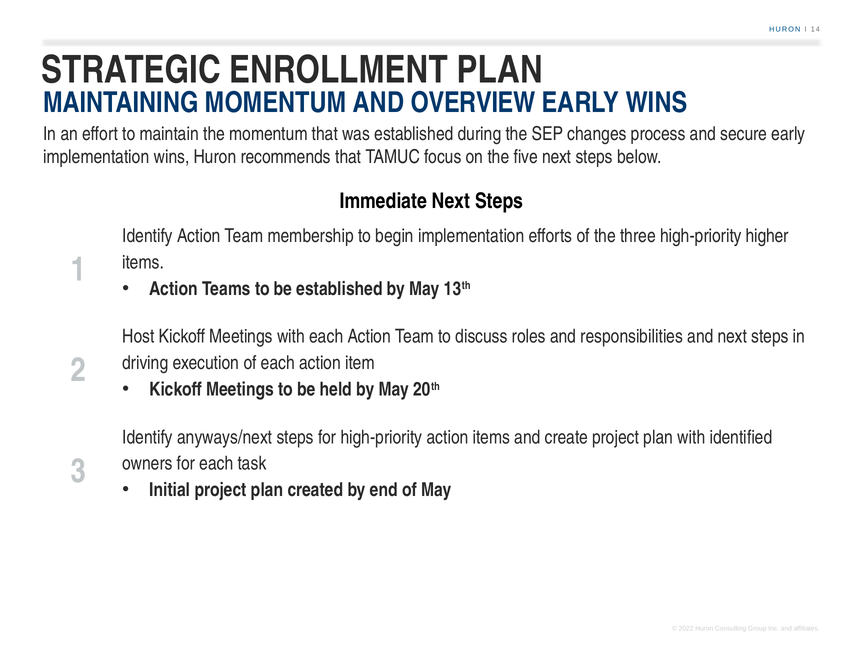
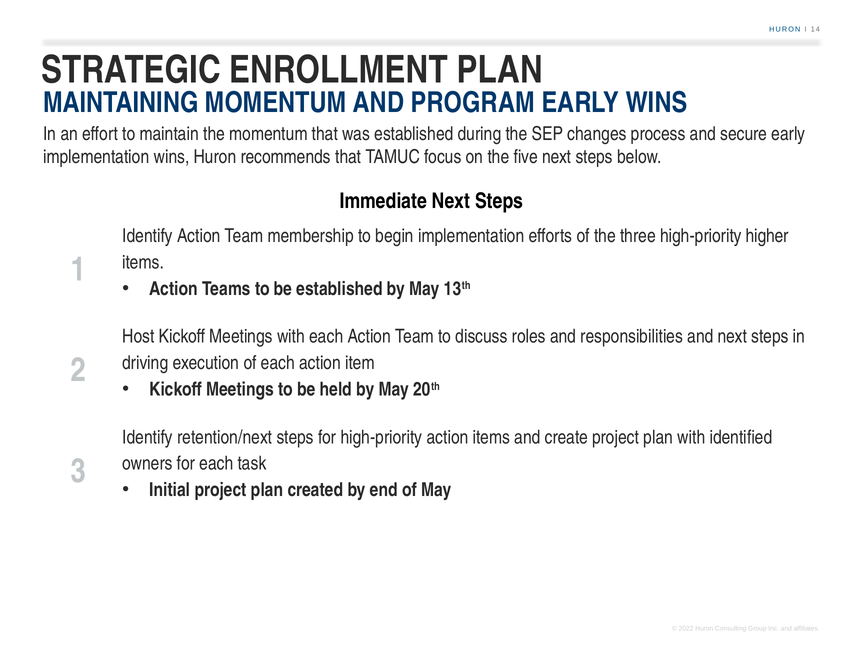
OVERVIEW: OVERVIEW -> PROGRAM
anyways/next: anyways/next -> retention/next
